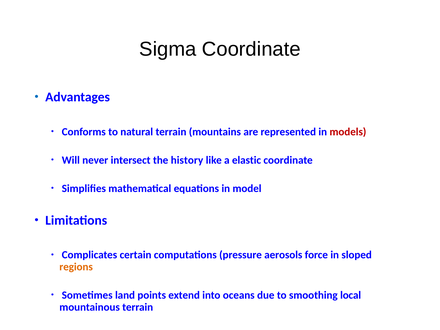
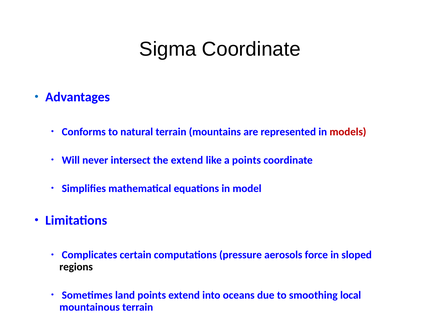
the history: history -> extend
a elastic: elastic -> points
regions colour: orange -> black
